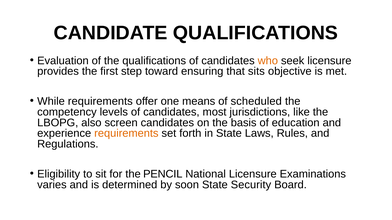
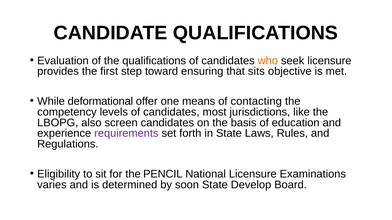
While requirements: requirements -> deformational
scheduled: scheduled -> contacting
requirements at (126, 134) colour: orange -> purple
Security: Security -> Develop
